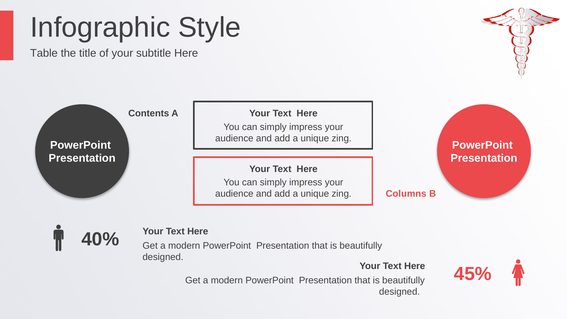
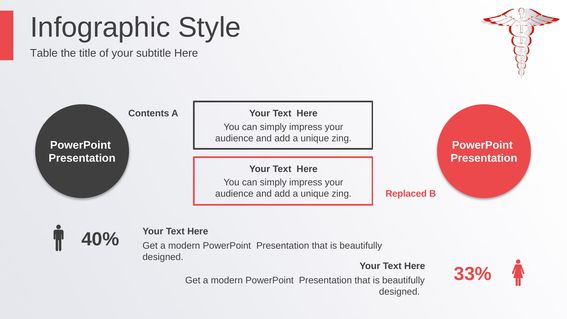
Columns: Columns -> Replaced
45%: 45% -> 33%
